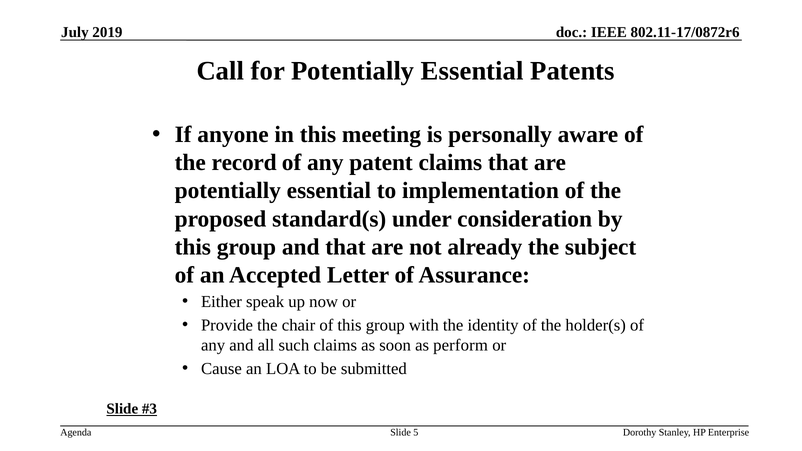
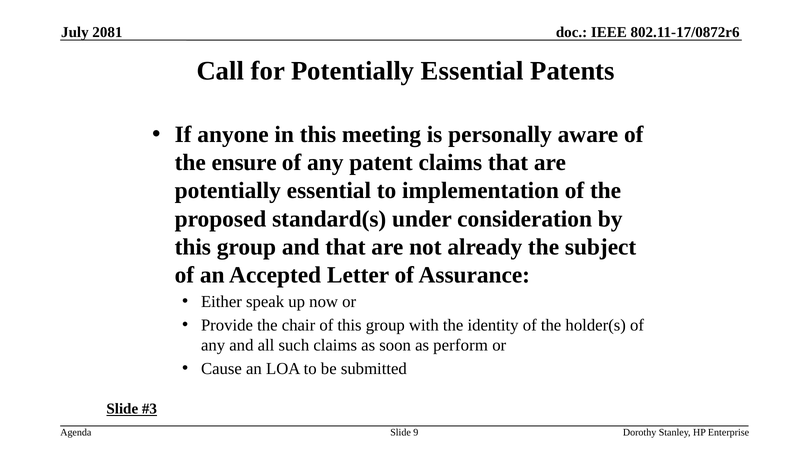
2019: 2019 -> 2081
record: record -> ensure
5: 5 -> 9
